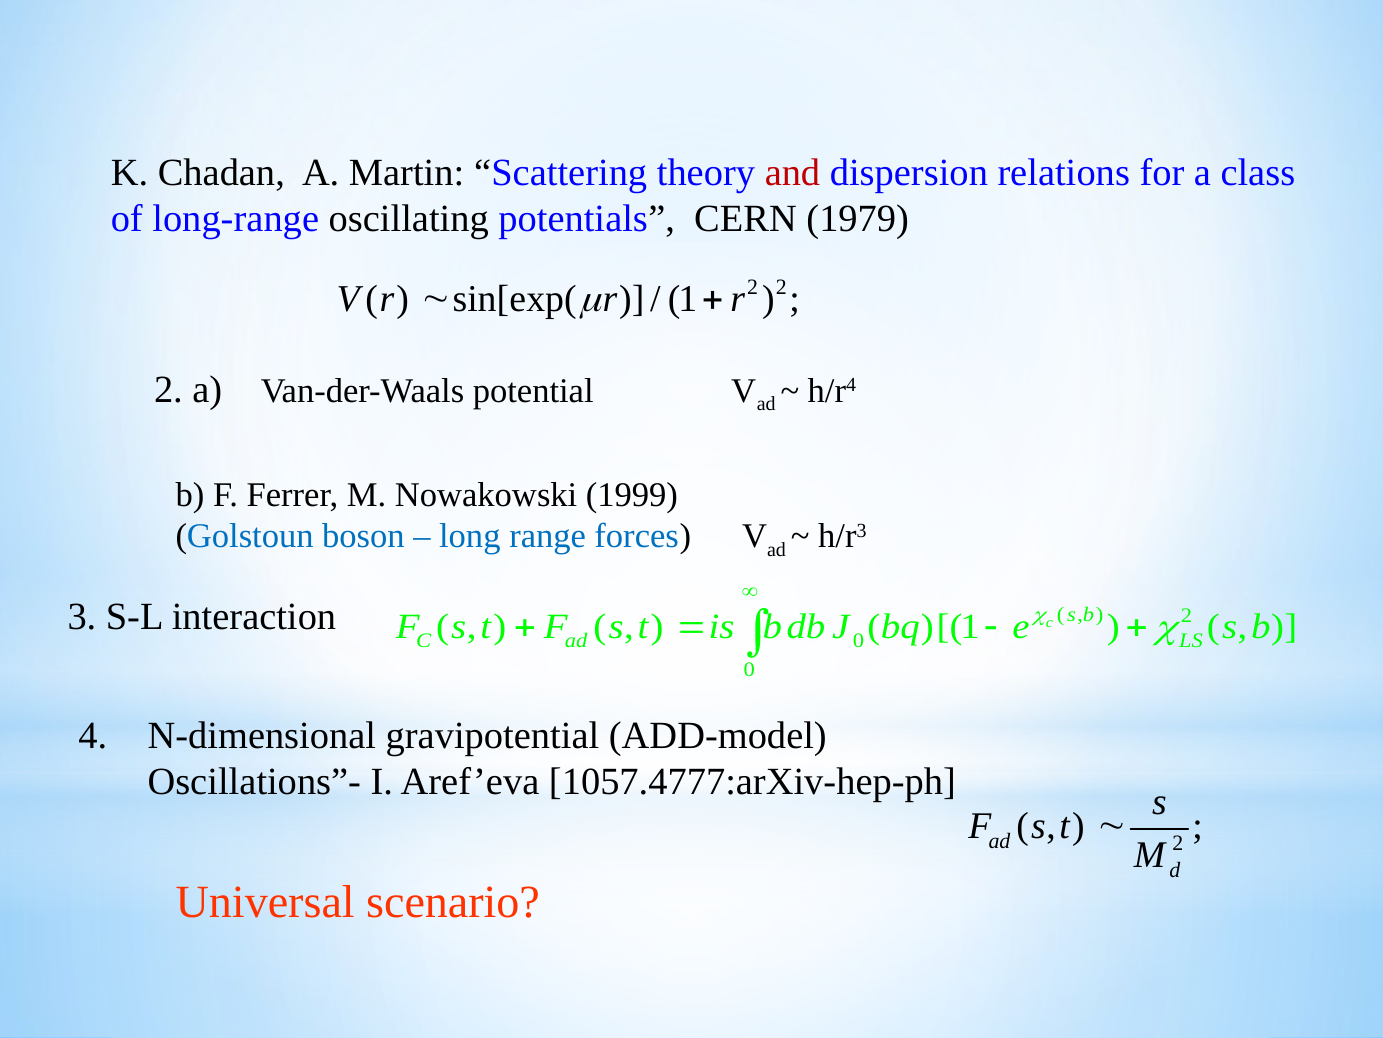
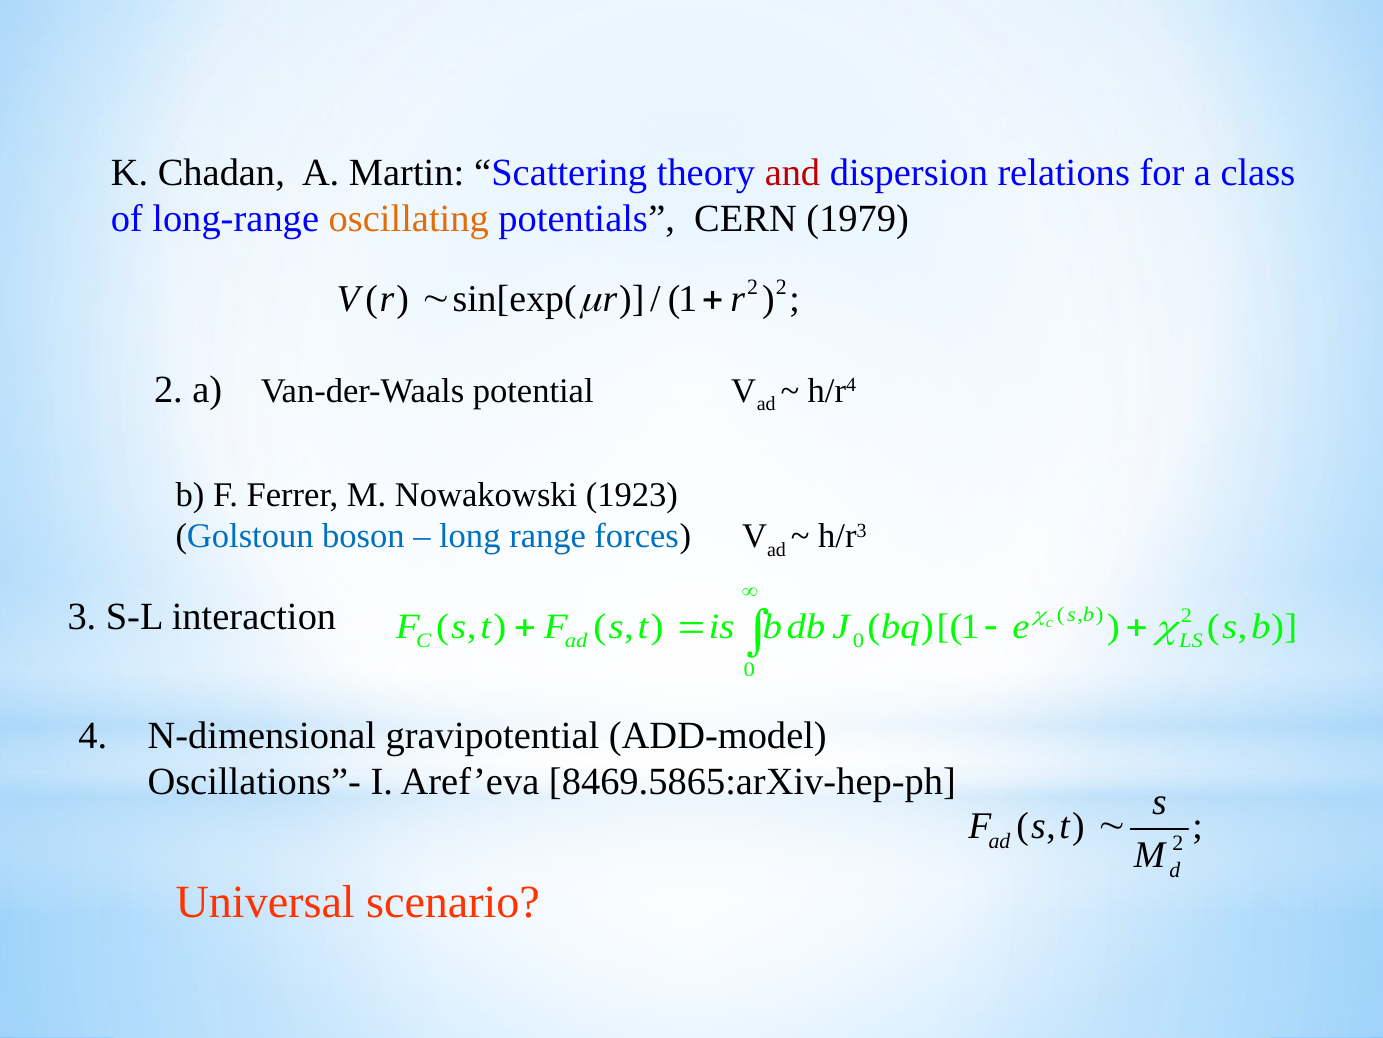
oscillating colour: black -> orange
1999: 1999 -> 1923
1057.4777:arXiv-hep-ph: 1057.4777:arXiv-hep-ph -> 8469.5865:arXiv-hep-ph
